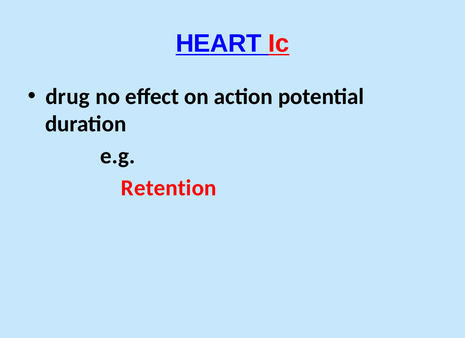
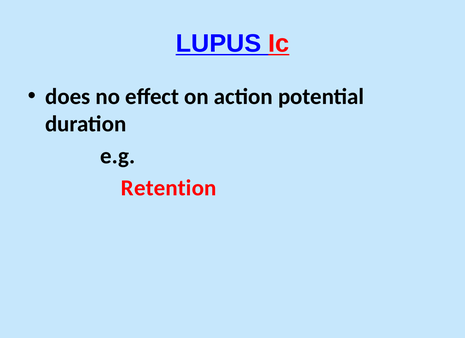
HEART: HEART -> LUPUS
drug: drug -> does
